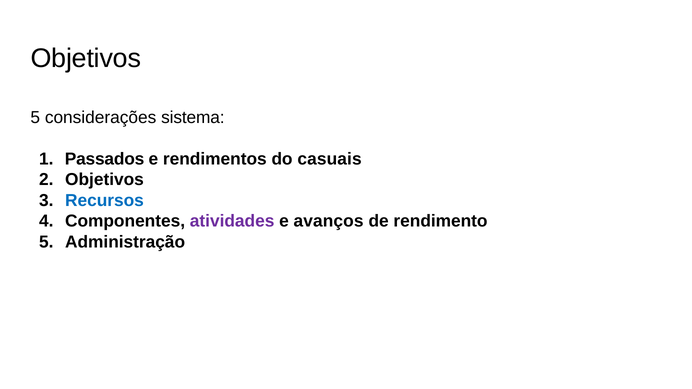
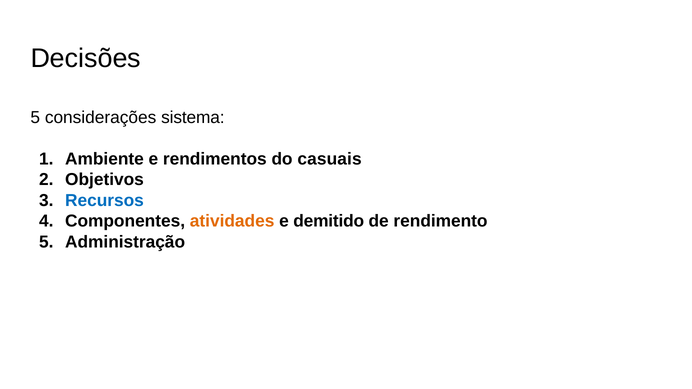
Objetivos at (86, 59): Objetivos -> Decisões
Passados: Passados -> Ambiente
atividades colour: purple -> orange
avanços: avanços -> demitido
